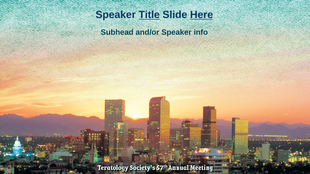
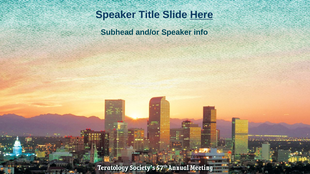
Title underline: present -> none
